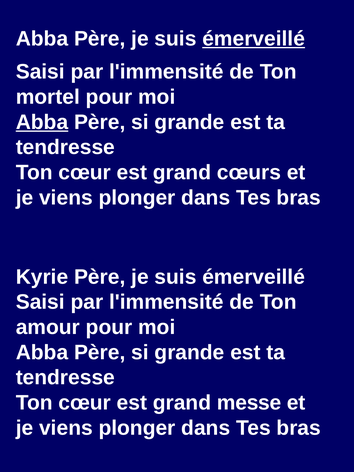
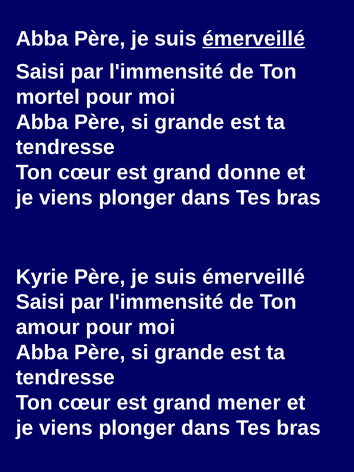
Abba at (42, 122) underline: present -> none
cœurs: cœurs -> donne
messe: messe -> mener
